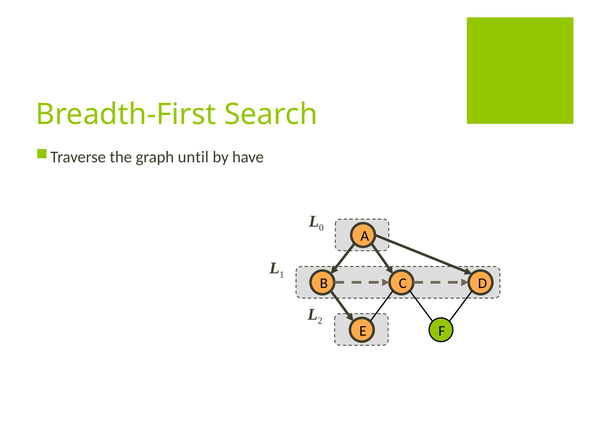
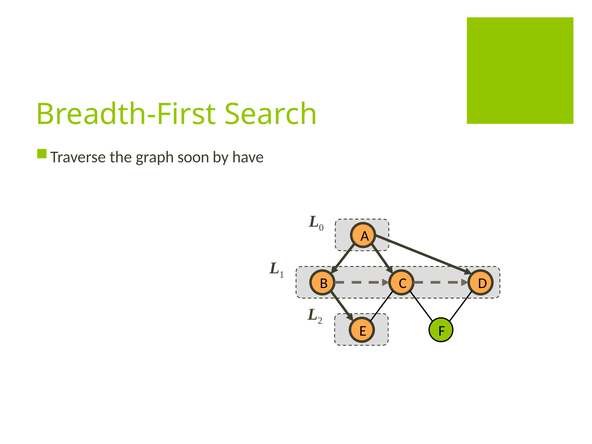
until: until -> soon
